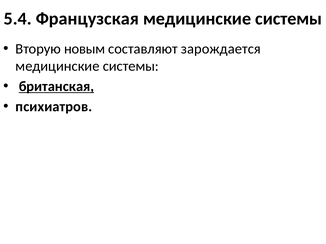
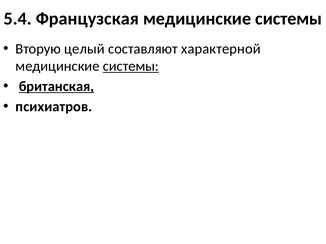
новым: новым -> целый
зарождается: зарождается -> характерной
системы at (131, 66) underline: none -> present
